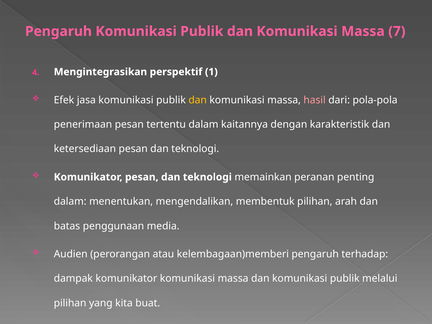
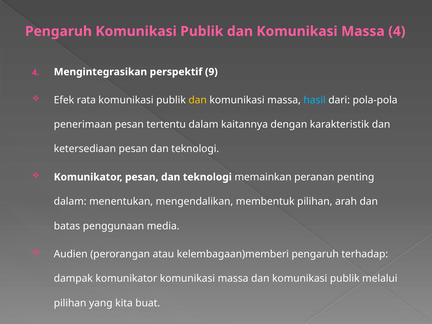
Massa 7: 7 -> 4
1: 1 -> 9
jasa: jasa -> rata
hasil colour: pink -> light blue
